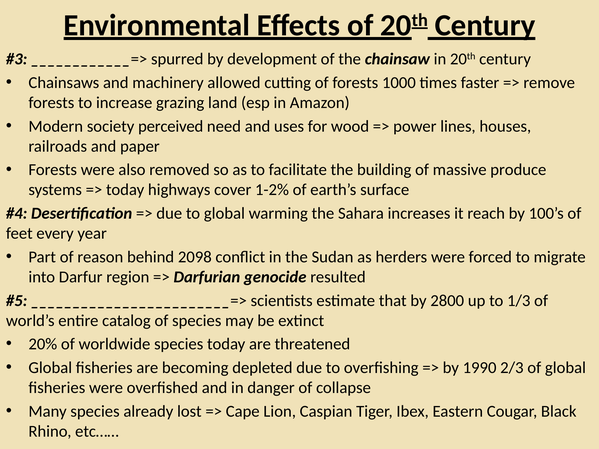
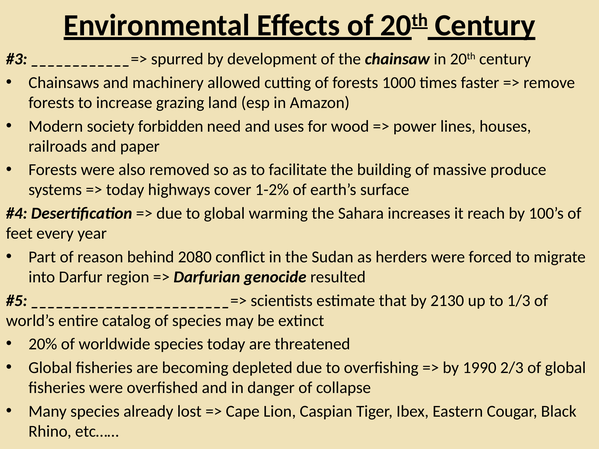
perceived: perceived -> forbidden
2098: 2098 -> 2080
2800: 2800 -> 2130
